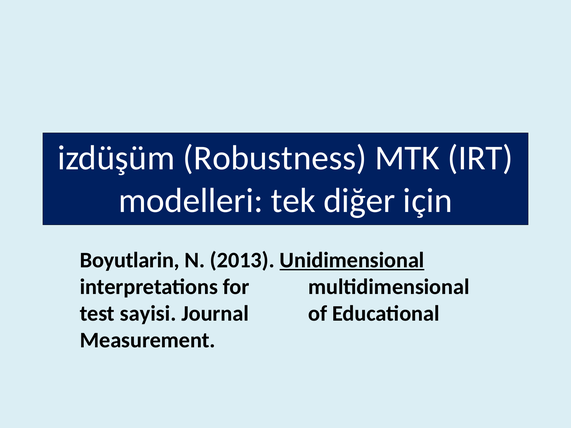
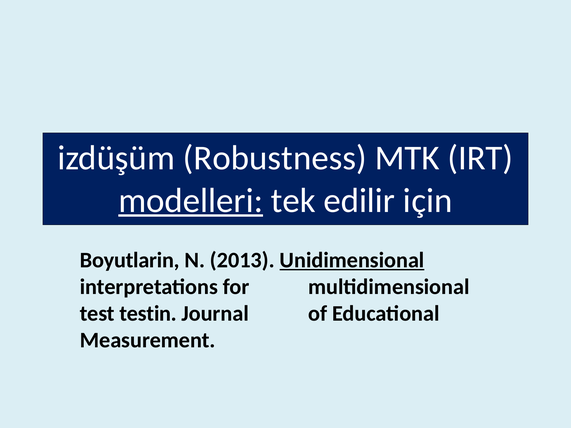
modelleri underline: none -> present
diğer: diğer -> edilir
sayisi: sayisi -> testin
